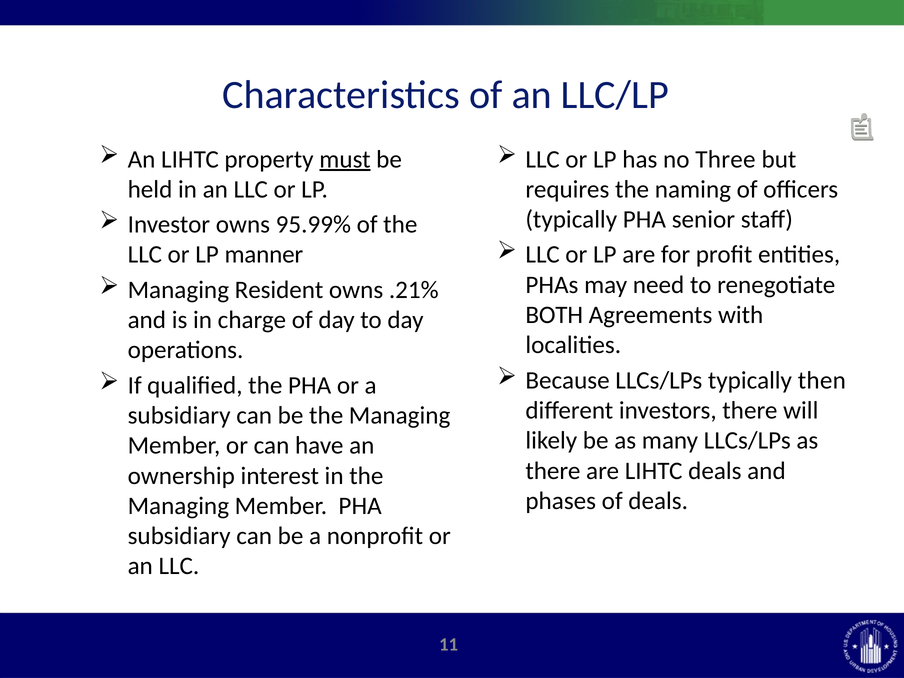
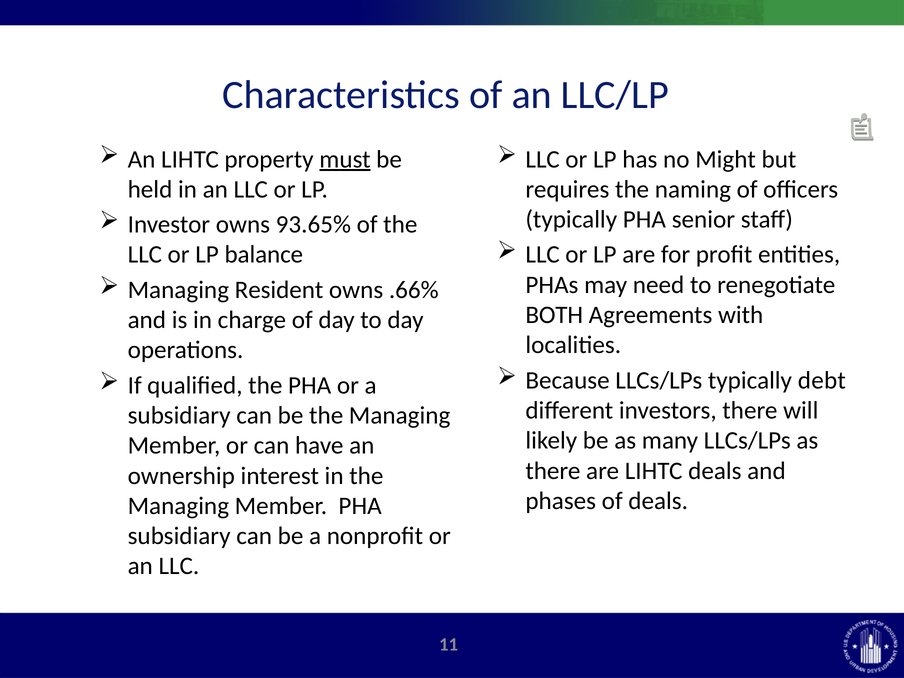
Three: Three -> Might
95.99%: 95.99% -> 93.65%
manner: manner -> balance
.21%: .21% -> .66%
then: then -> debt
